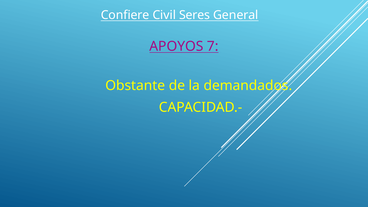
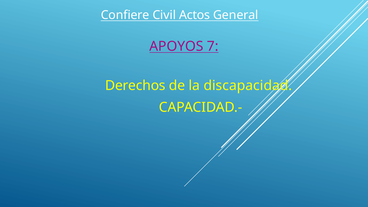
Seres: Seres -> Actos
Obstante: Obstante -> Derechos
demandados: demandados -> discapacidad
